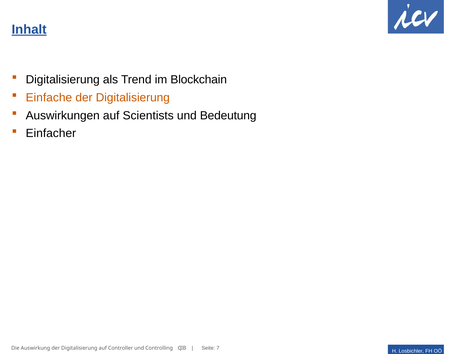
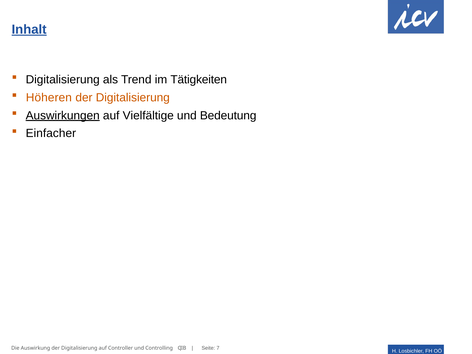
Blockchain: Blockchain -> Tätigkeiten
Einfache: Einfache -> Höheren
Auswirkungen underline: none -> present
Scientists: Scientists -> Vielfältige
